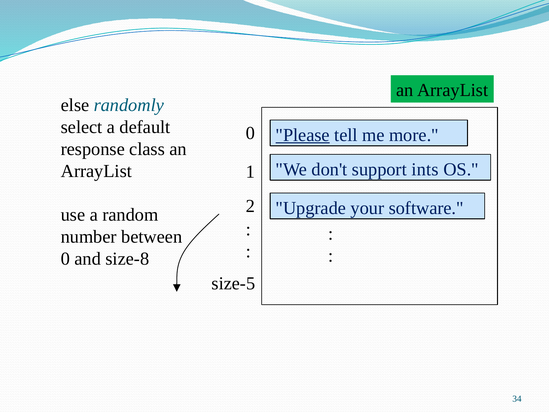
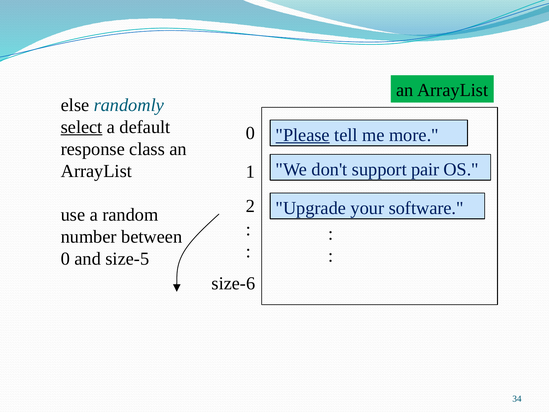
select underline: none -> present
ints: ints -> pair
size-8: size-8 -> size-5
size-5: size-5 -> size-6
